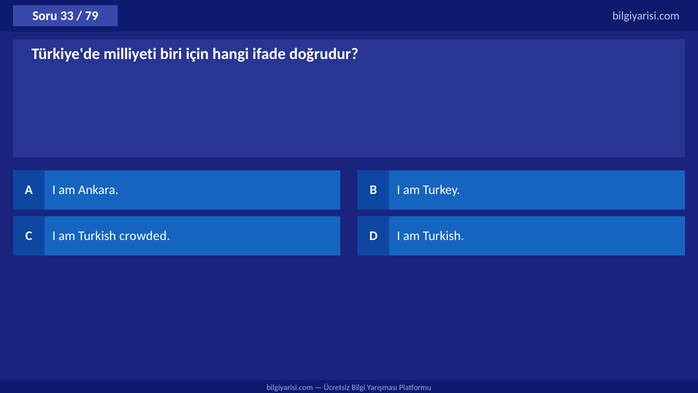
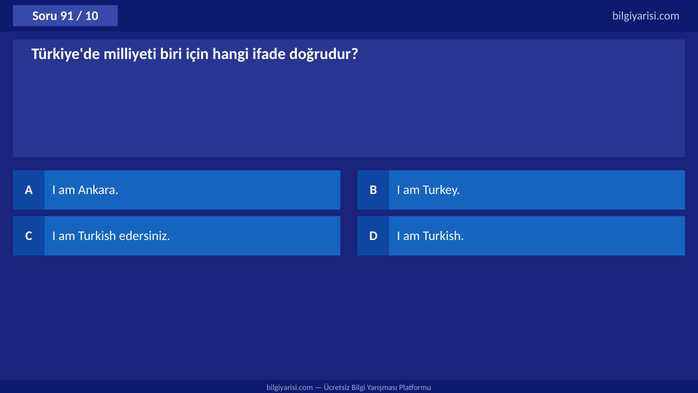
33: 33 -> 91
79: 79 -> 10
crowded: crowded -> edersiniz
